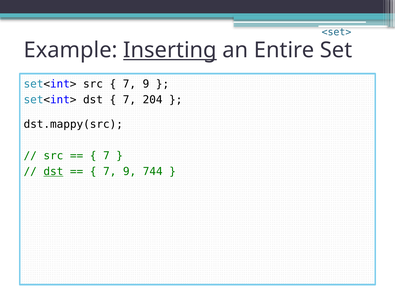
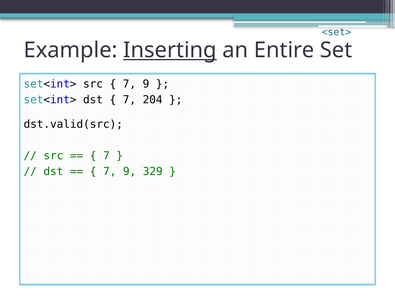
dst.mappy(src: dst.mappy(src -> dst.valid(src
dst at (53, 171) underline: present -> none
744: 744 -> 329
